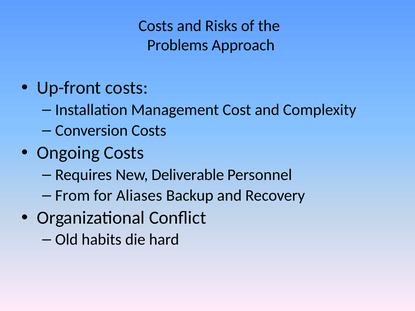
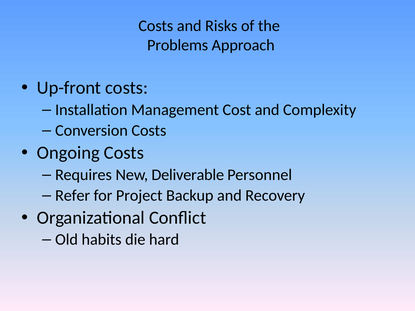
From: From -> Refer
Aliases: Aliases -> Project
